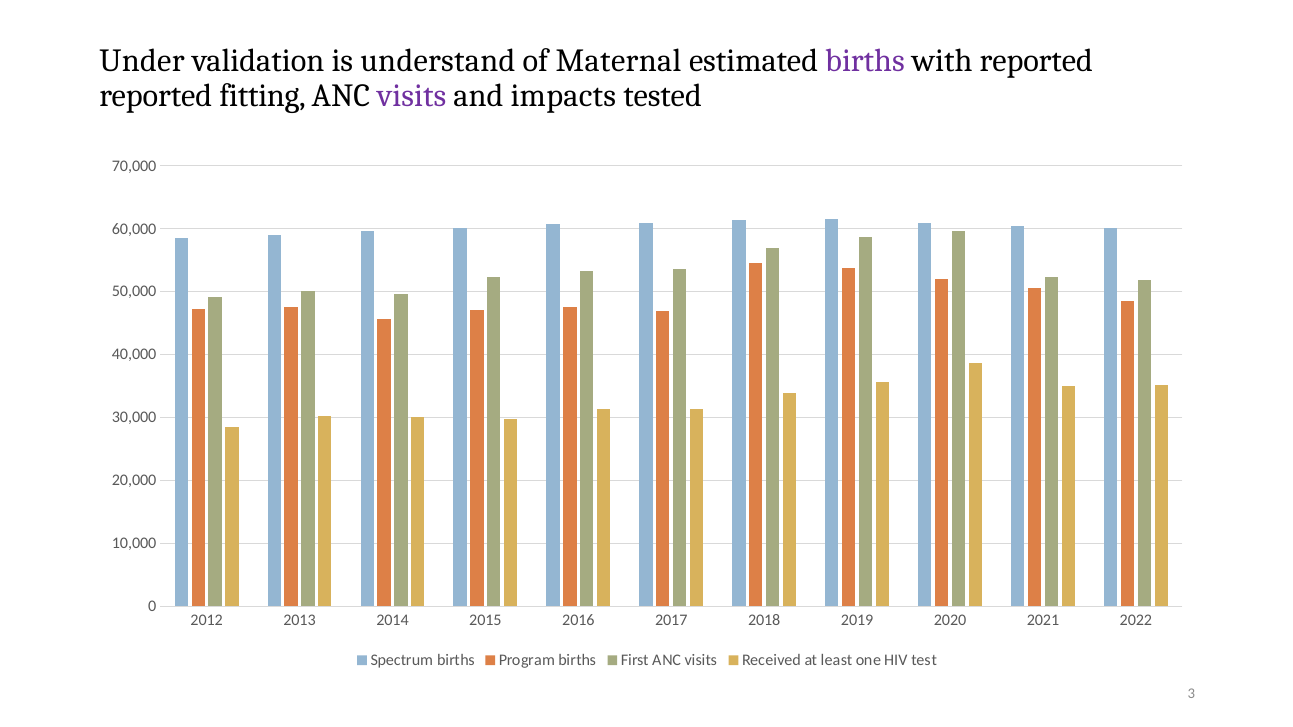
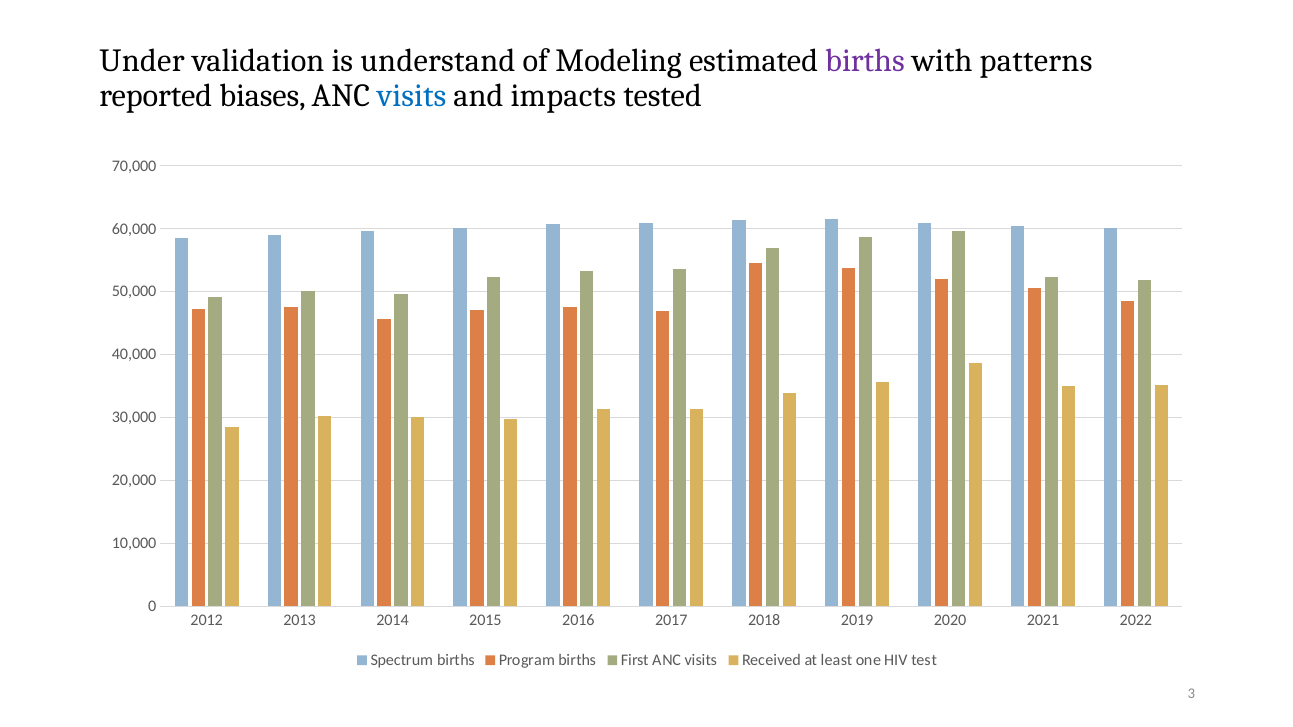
Maternal: Maternal -> Modeling
with reported: reported -> patterns
fitting: fitting -> biases
visits at (412, 96) colour: purple -> blue
